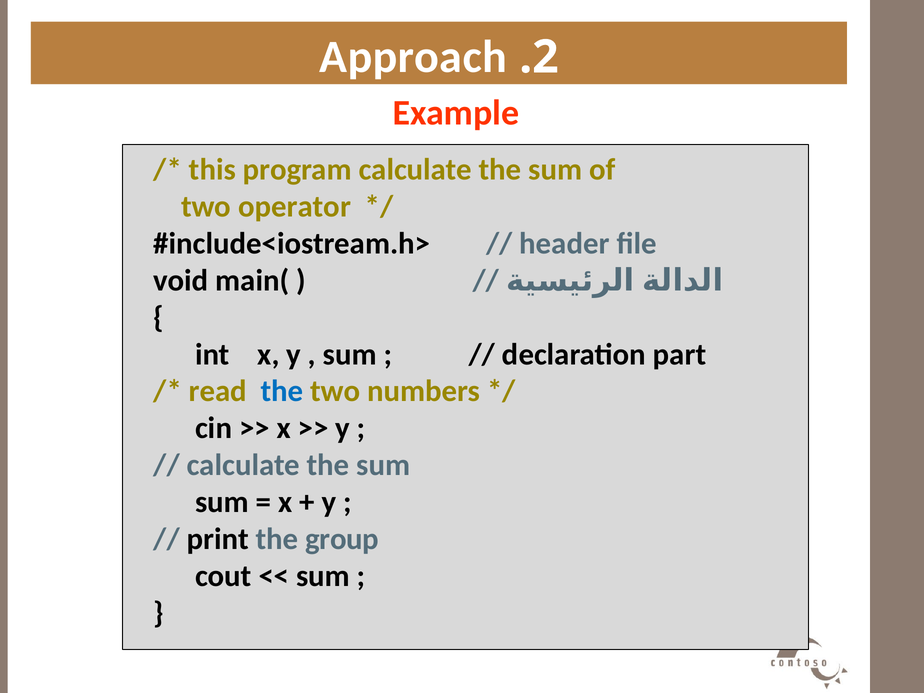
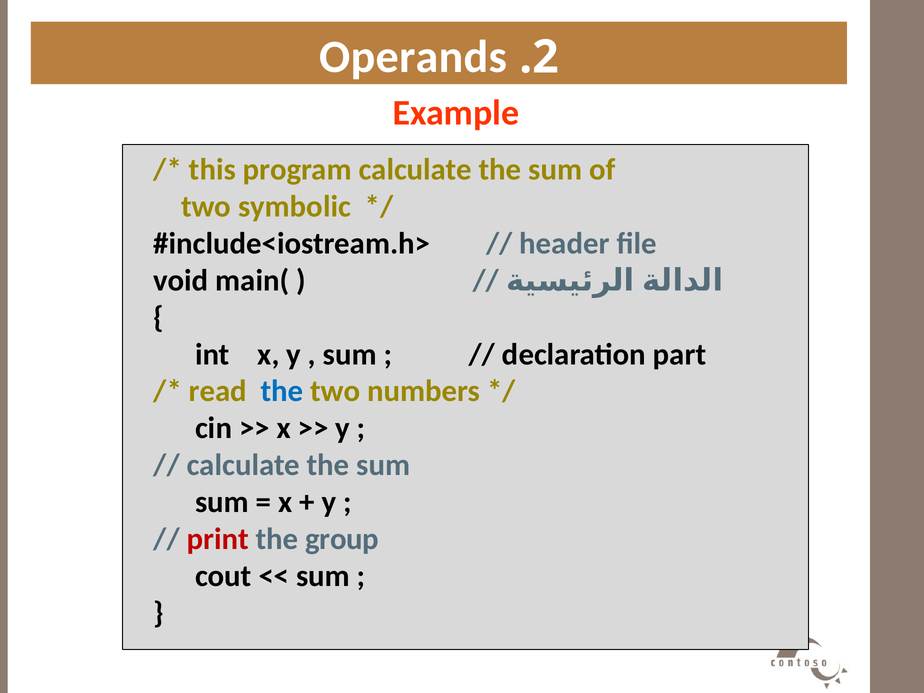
Approach: Approach -> Operands
operator: operator -> symbolic
print colour: black -> red
